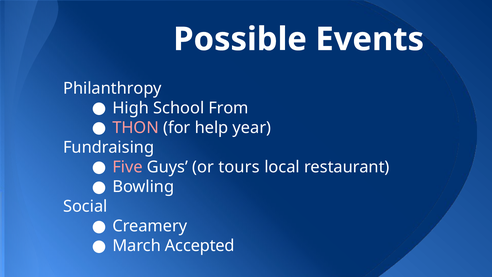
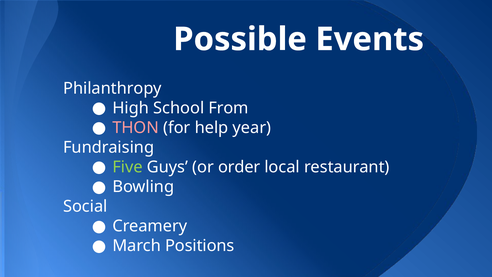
Five colour: pink -> light green
tours: tours -> order
Accepted: Accepted -> Positions
